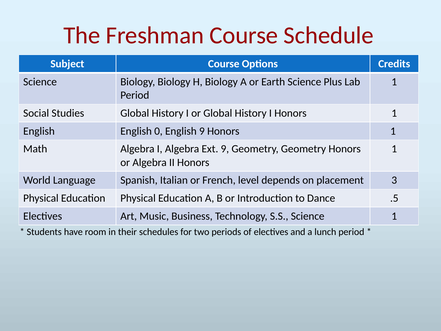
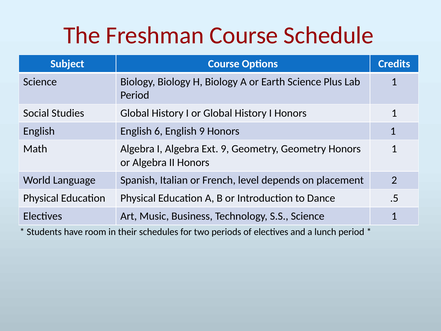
0: 0 -> 6
3: 3 -> 2
